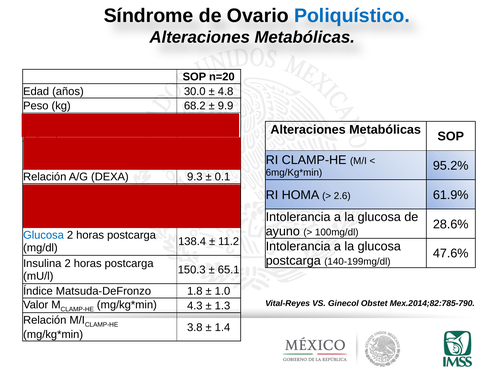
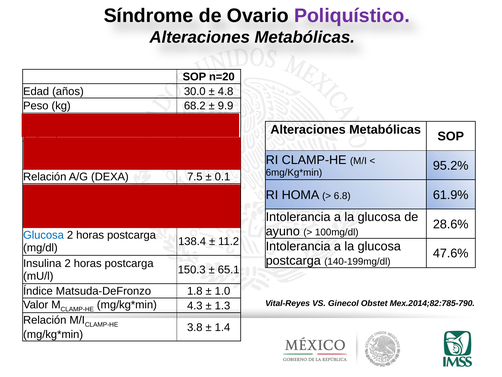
Poliquístico colour: blue -> purple
9.3: 9.3 -> 7.5
2.6: 2.6 -> 6.8
